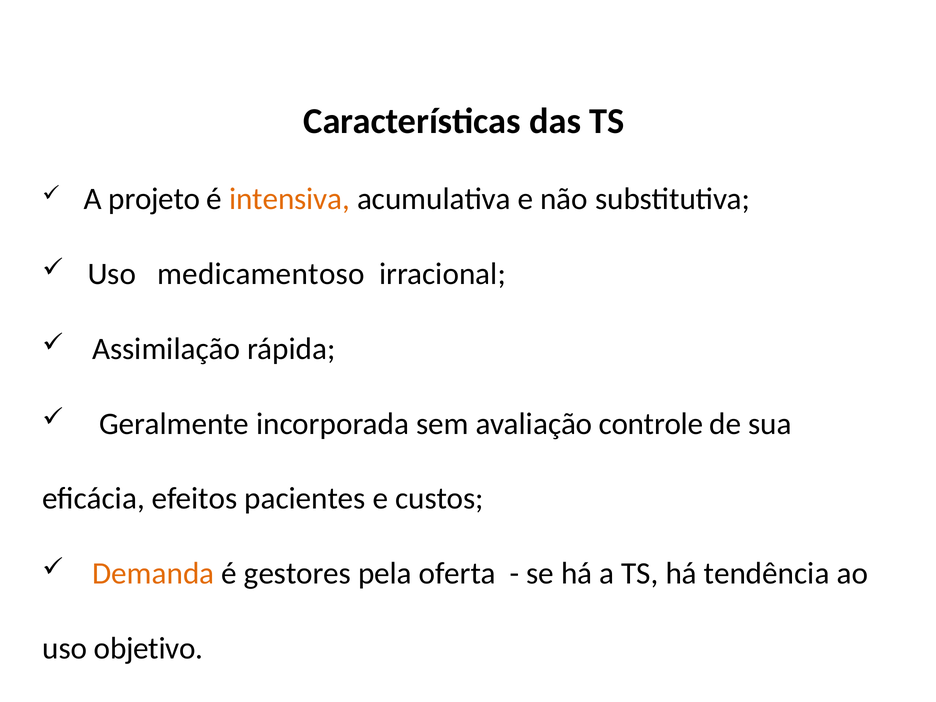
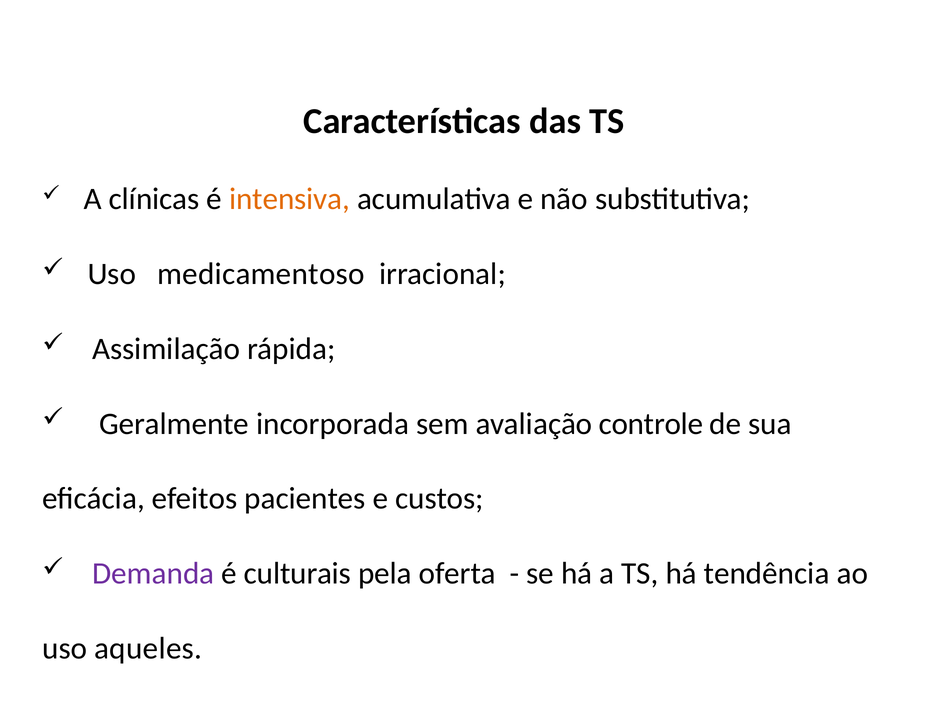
projeto: projeto -> clínicas
Demanda colour: orange -> purple
gestores: gestores -> culturais
objetivo: objetivo -> aqueles
